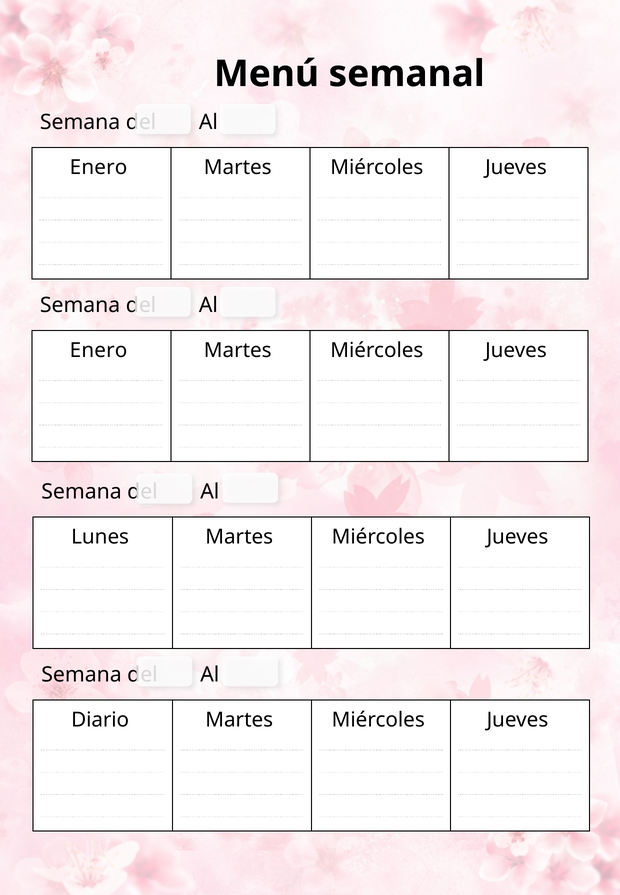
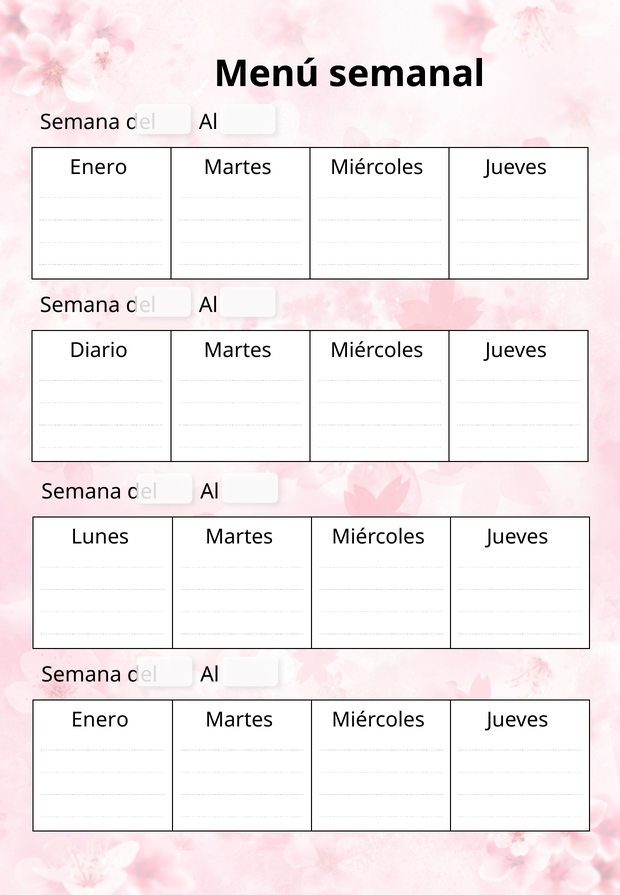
Enero at (99, 351): Enero -> Diario
Diario at (100, 720): Diario -> Enero
